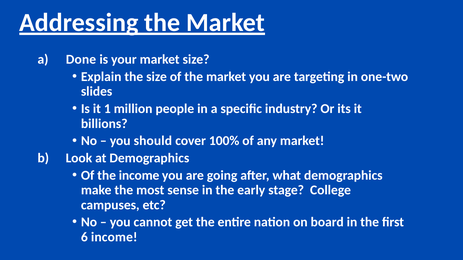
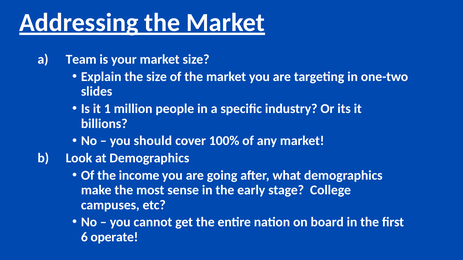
Done: Done -> Team
6 income: income -> operate
